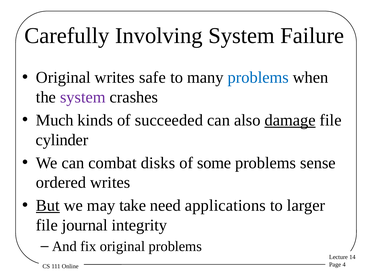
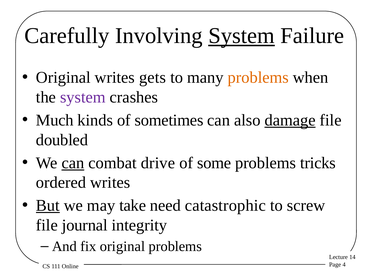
System at (241, 36) underline: none -> present
safe: safe -> gets
problems at (258, 77) colour: blue -> orange
succeeded: succeeded -> sometimes
cylinder: cylinder -> doubled
can at (73, 163) underline: none -> present
disks: disks -> drive
sense: sense -> tricks
applications: applications -> catastrophic
larger: larger -> screw
